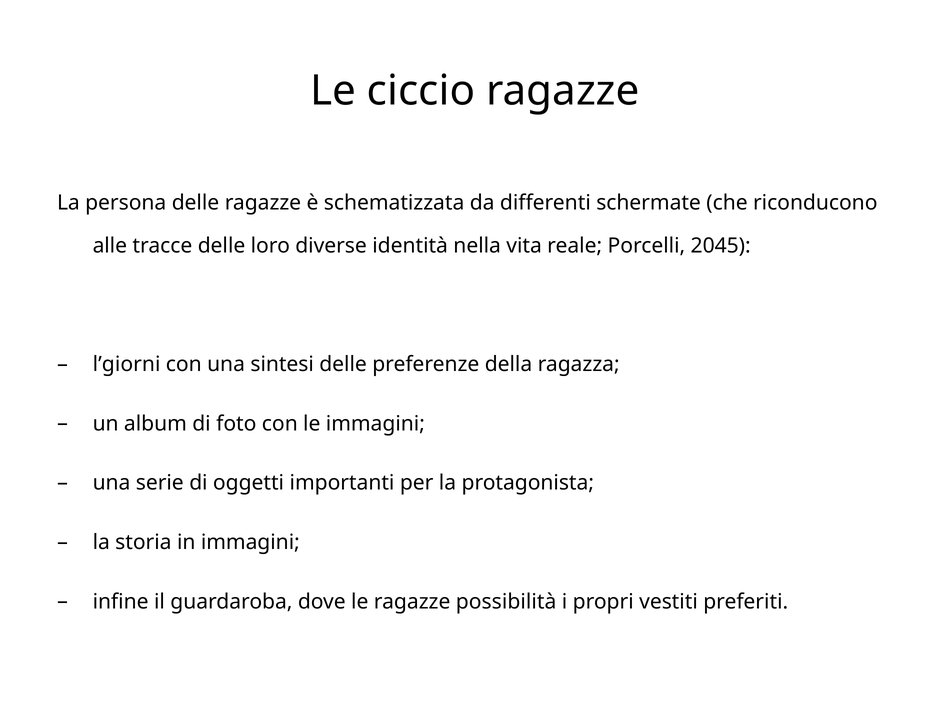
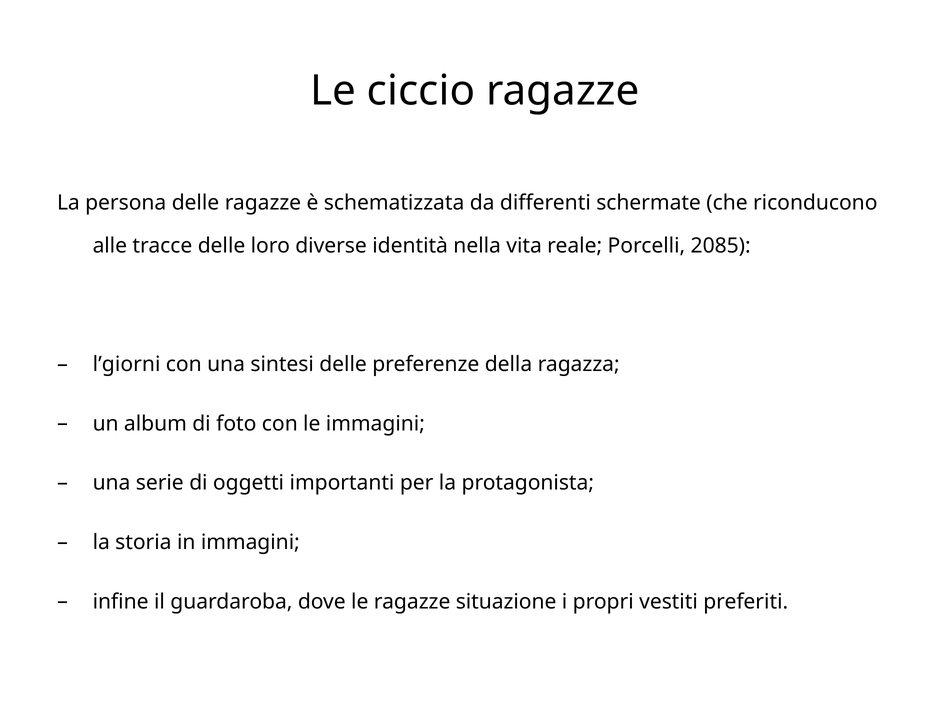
2045: 2045 -> 2085
possibilità: possibilità -> situazione
